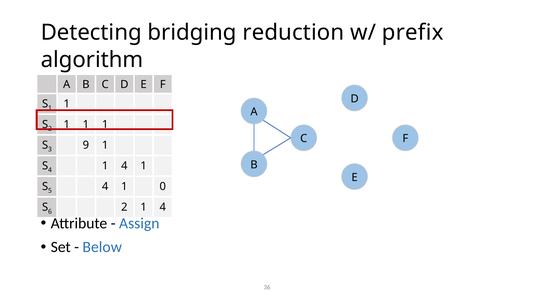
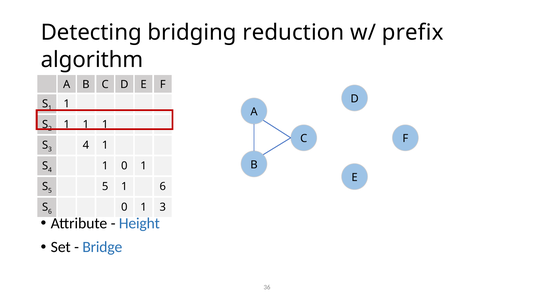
9 at (86, 145): 9 -> 4
4 at (124, 165): 4 -> 0
4 at (105, 186): 4 -> 5
1 0: 0 -> 6
2 at (124, 207): 2 -> 0
4 at (163, 207): 4 -> 3
Assign: Assign -> Height
Below: Below -> Bridge
